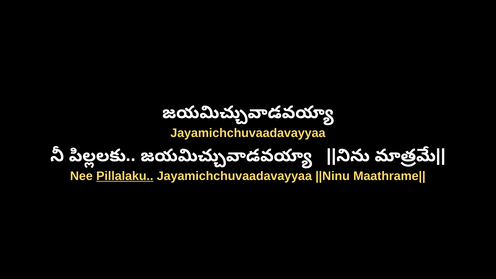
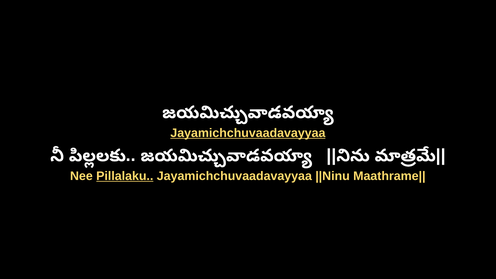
Jayamichchuvaadavayyaa at (248, 133) underline: none -> present
